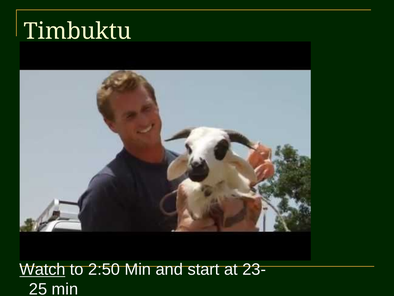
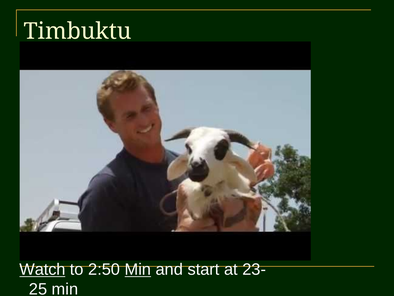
Min at (138, 269) underline: none -> present
